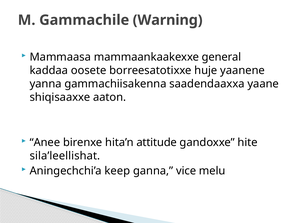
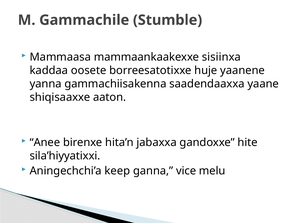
Warning: Warning -> Stumble
general: general -> sisiinxa
attitude: attitude -> jabaxxa
sila’leellishat: sila’leellishat -> sila’hiyyatixxi
